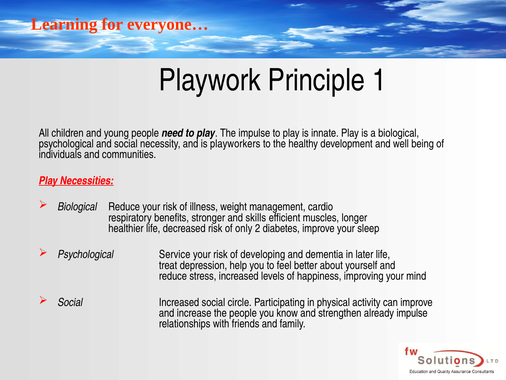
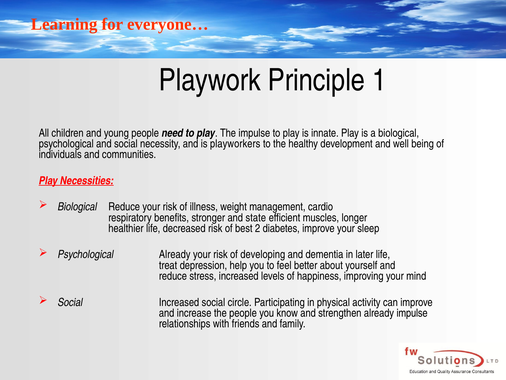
skills: skills -> state
only: only -> best
Psychological Service: Service -> Already
